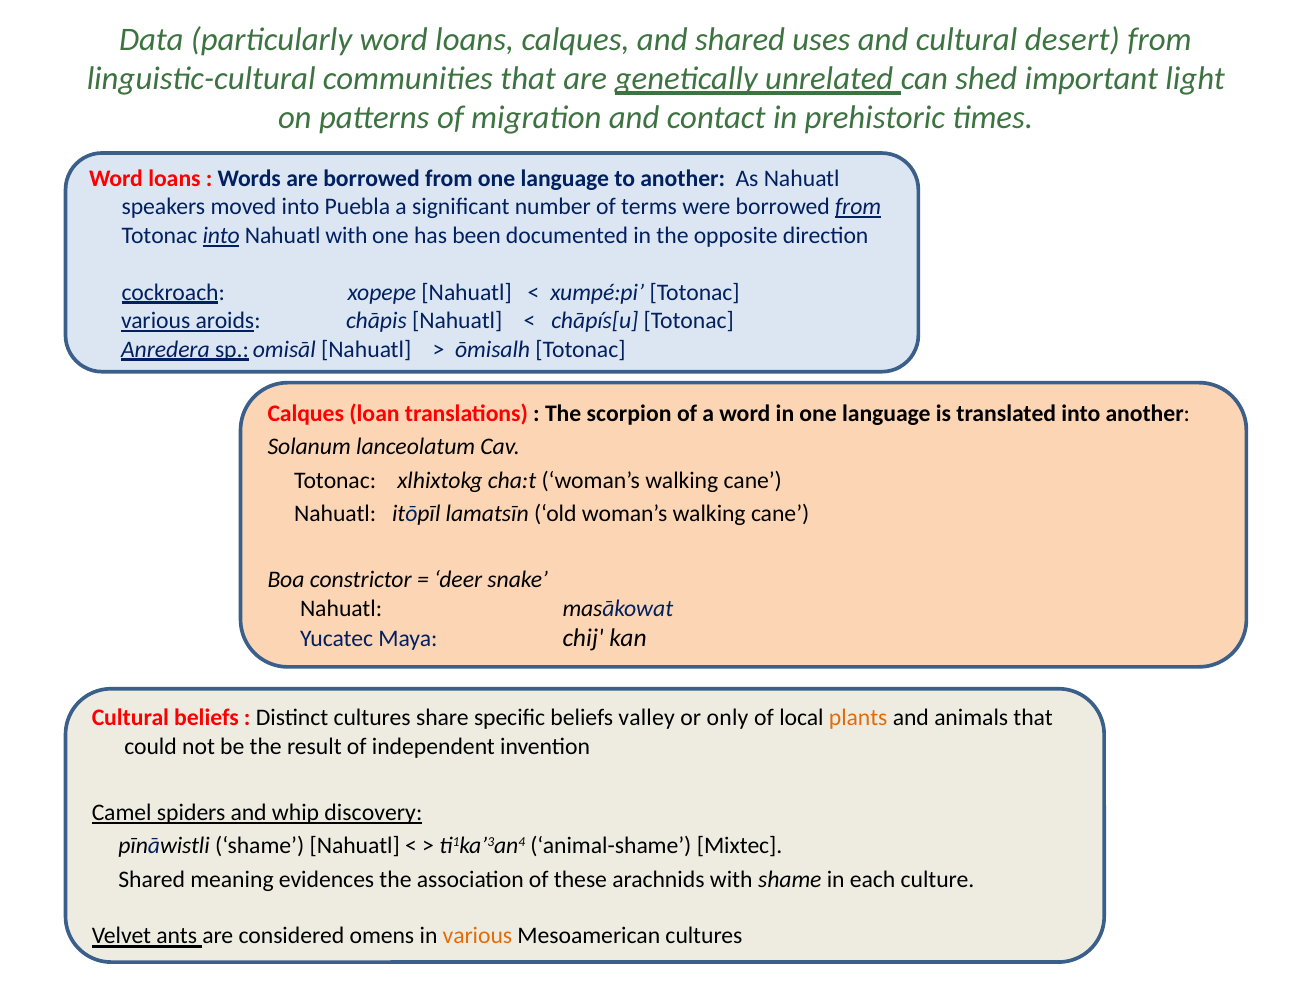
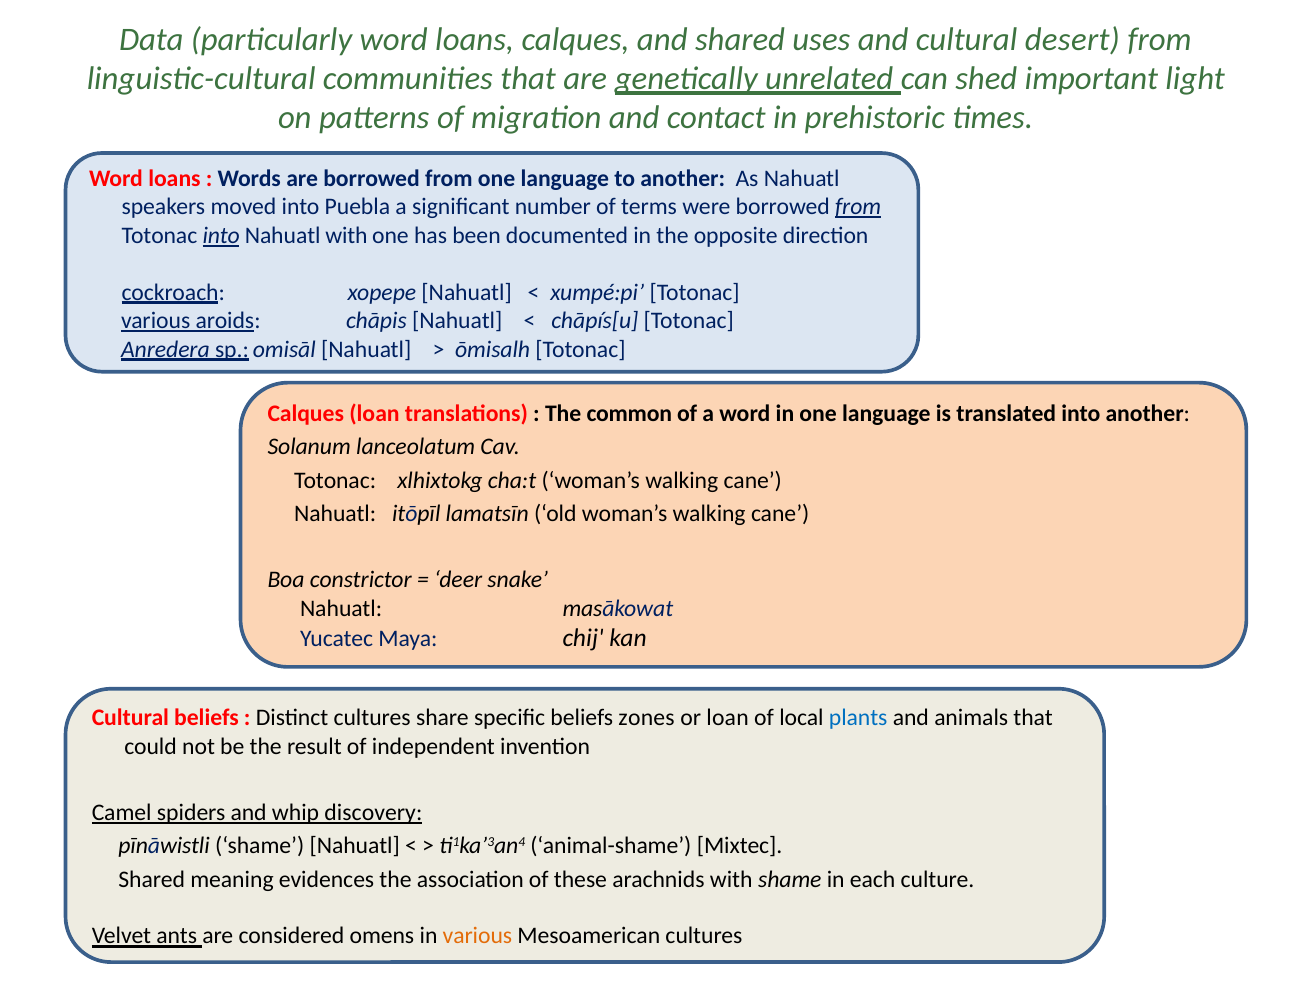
scorpion: scorpion -> common
valley: valley -> zones
or only: only -> loan
plants colour: orange -> blue
